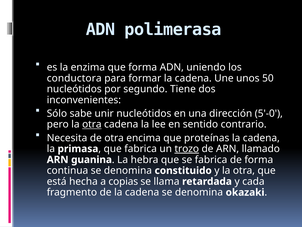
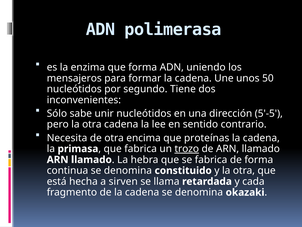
conductora: conductora -> mensajeros
5'-0: 5'-0 -> 5'-5
otra at (92, 124) underline: present -> none
guanina at (92, 159): guanina -> llamado
copias: copias -> sirven
